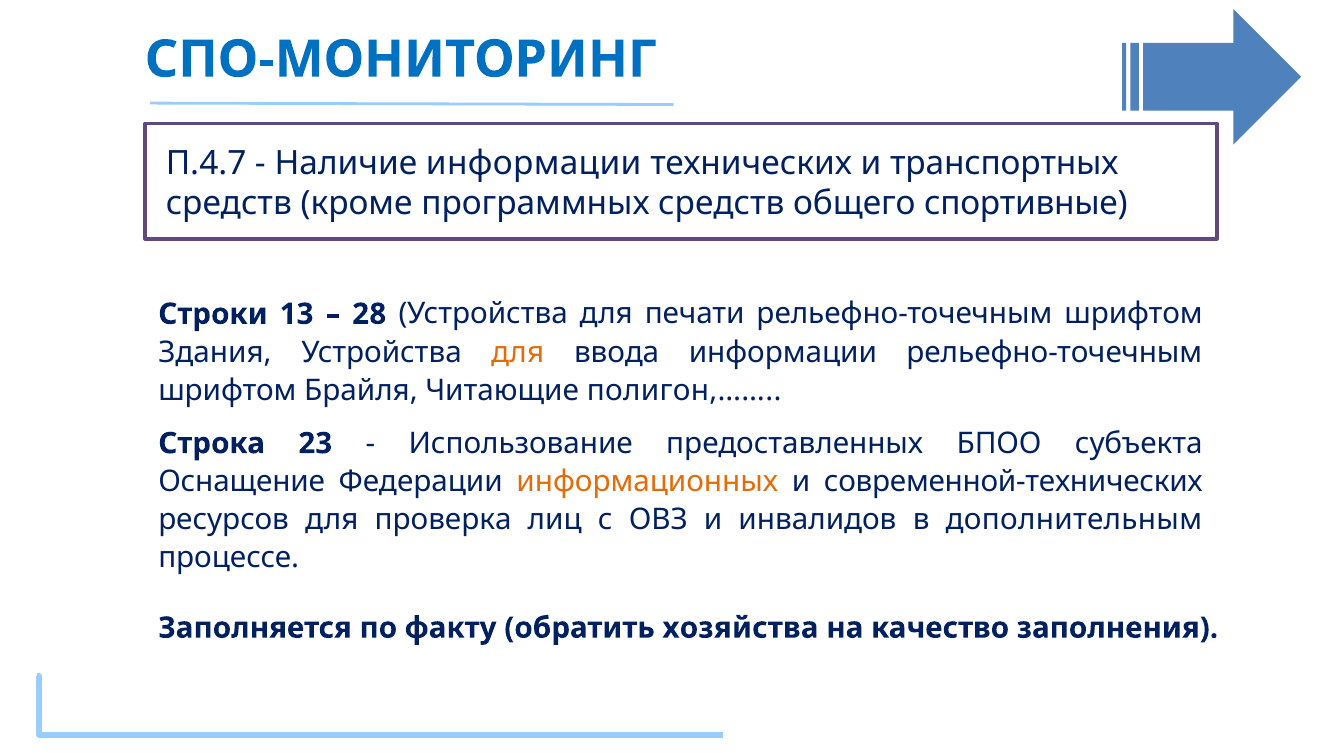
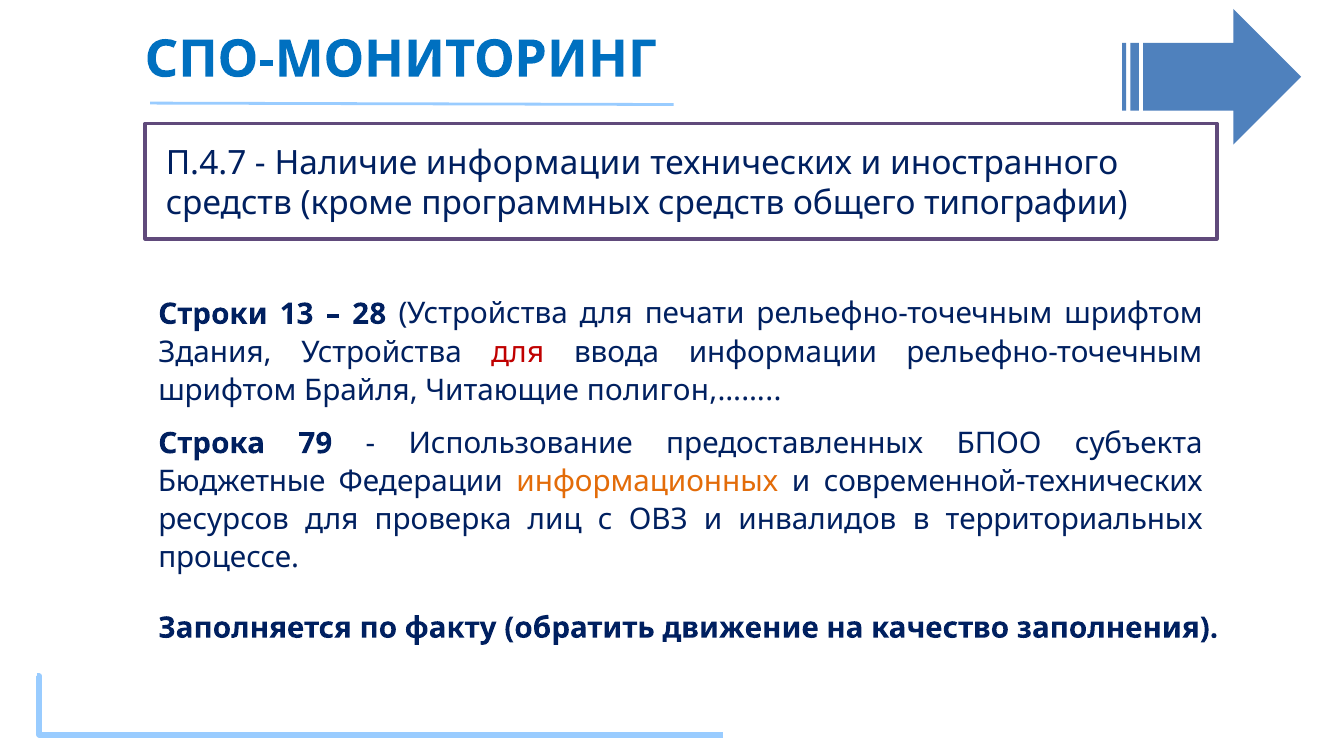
транспортных: транспортных -> иностранного
спортивные: спортивные -> типографии
для at (518, 352) colour: orange -> red
23: 23 -> 79
Оснащение: Оснащение -> Бюджетные
дополнительным: дополнительным -> территориальных
хозяйства: хозяйства -> движение
